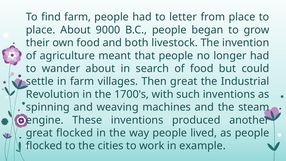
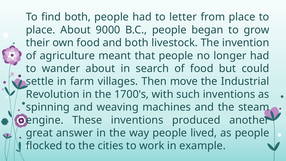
find farm: farm -> both
Then great: great -> move
great flocked: flocked -> answer
